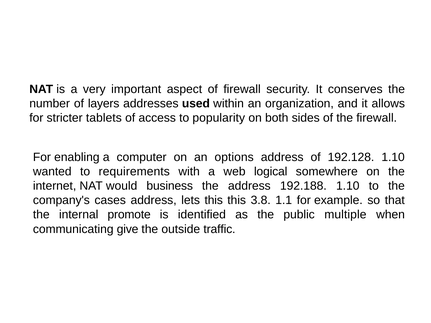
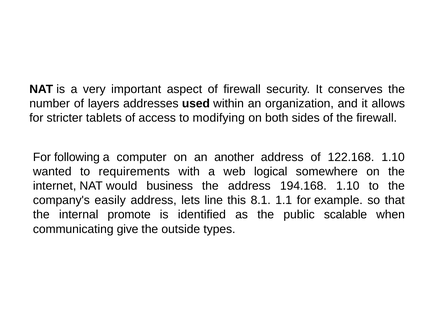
popularity: popularity -> modifying
enabling: enabling -> following
options: options -> another
192.128: 192.128 -> 122.168
192.188: 192.188 -> 194.168
cases: cases -> easily
lets this: this -> line
3.8: 3.8 -> 8.1
multiple: multiple -> scalable
traffic: traffic -> types
